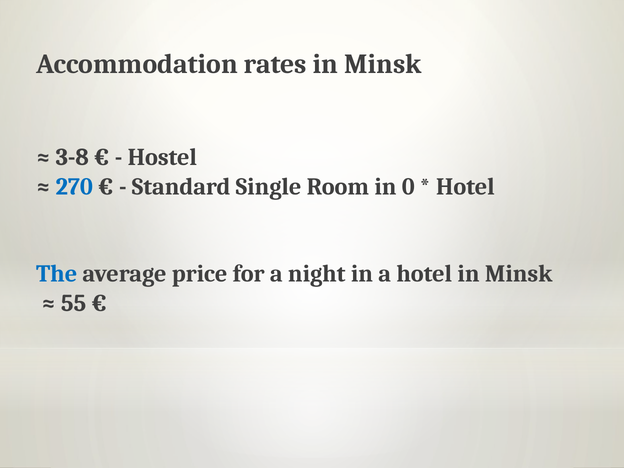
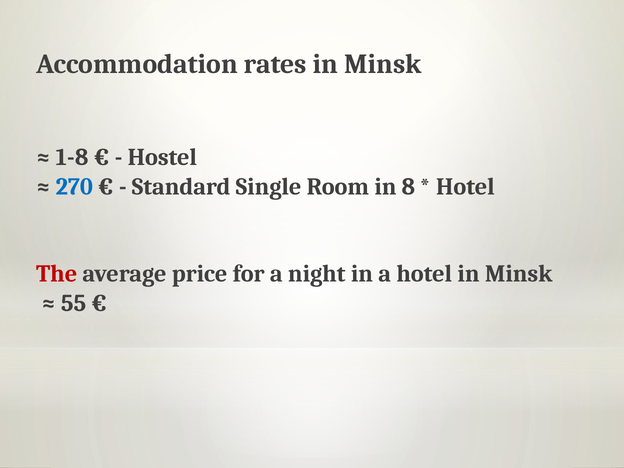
3-8: 3-8 -> 1-8
0: 0 -> 8
The colour: blue -> red
